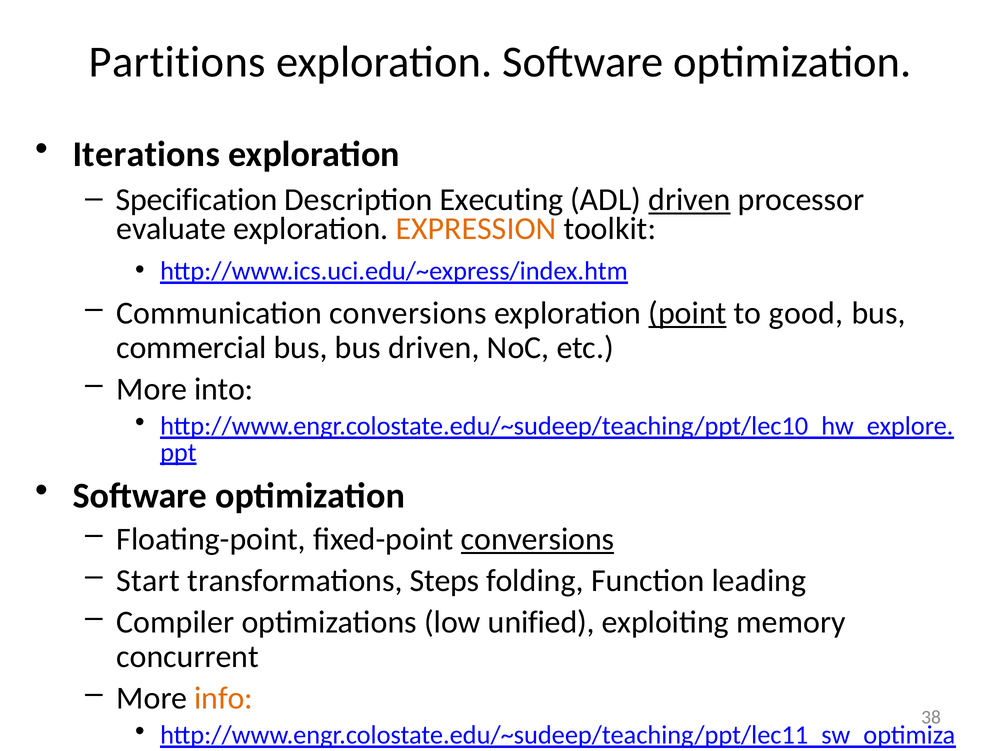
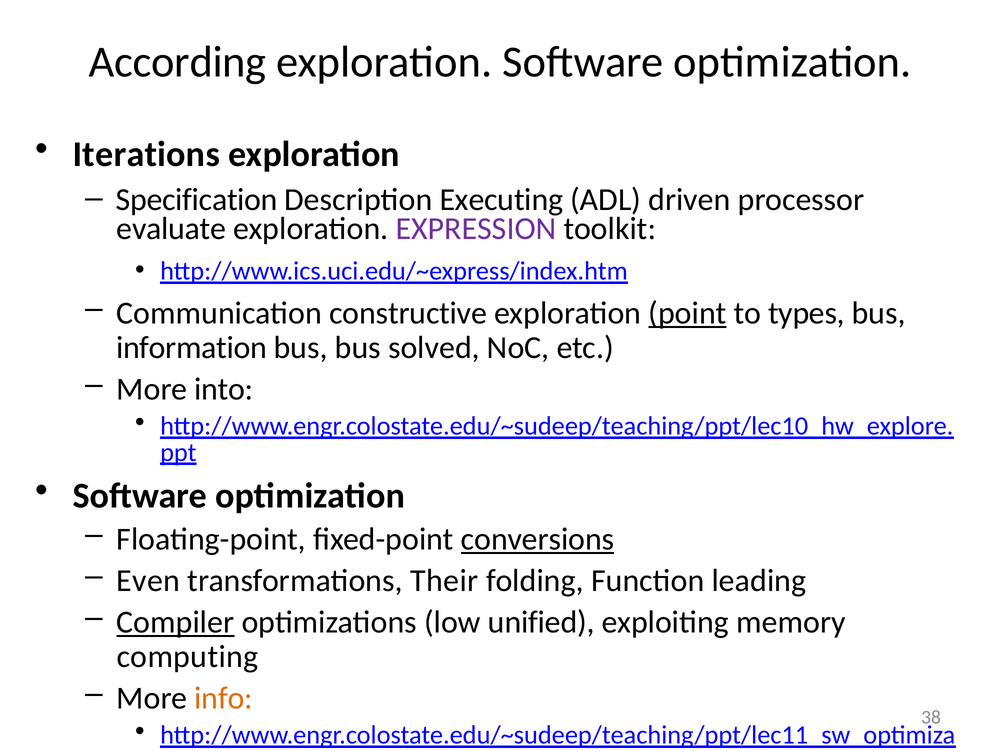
Partitions: Partitions -> According
driven at (689, 200) underline: present -> none
EXPRESSION colour: orange -> purple
Communication conversions: conversions -> constructive
good: good -> types
commercial: commercial -> information
bus driven: driven -> solved
Start: Start -> Even
Steps: Steps -> Their
Compiler underline: none -> present
concurrent: concurrent -> computing
